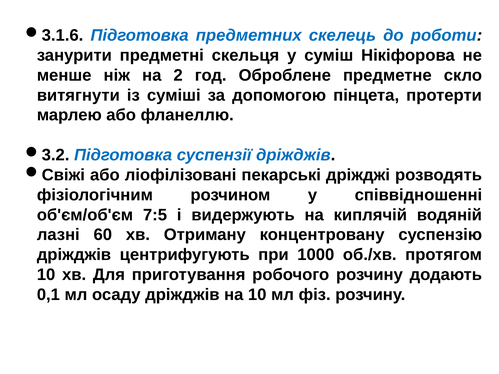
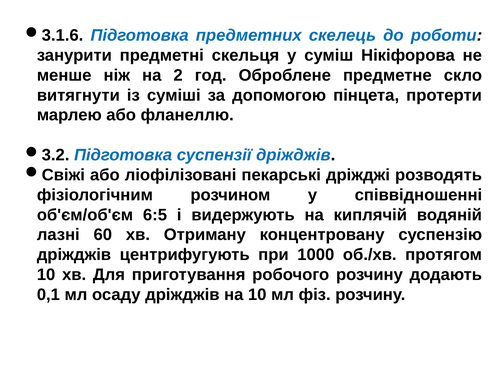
7:5: 7:5 -> 6:5
